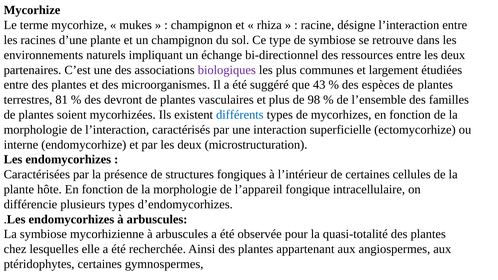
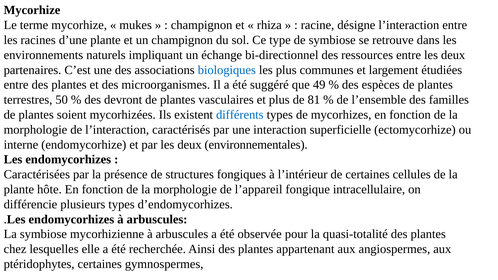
biologiques colour: purple -> blue
43: 43 -> 49
81: 81 -> 50
98: 98 -> 81
microstructuration: microstructuration -> environnementales
